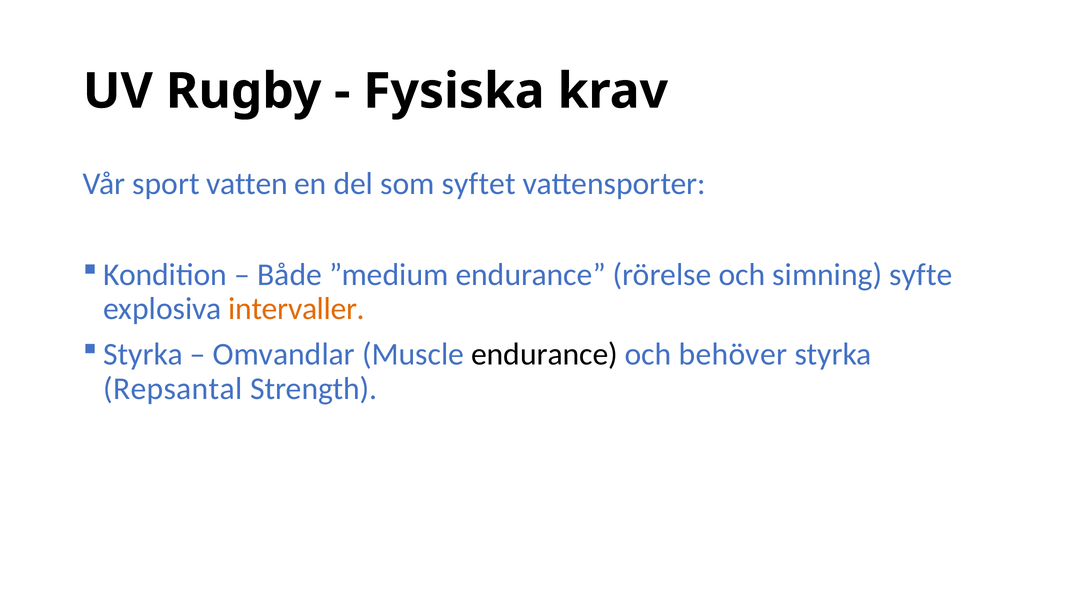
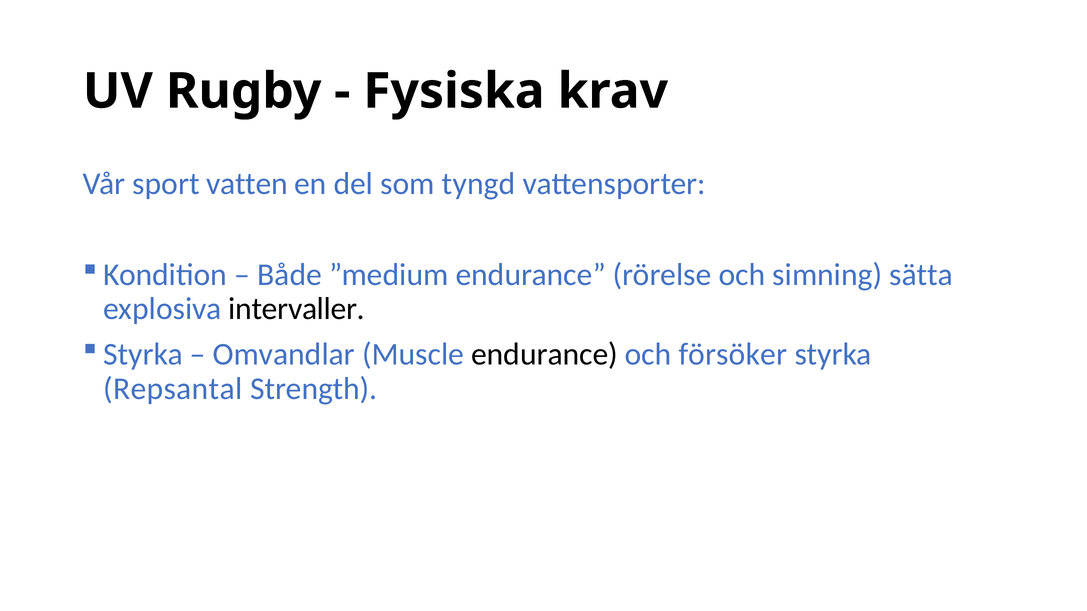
syftet: syftet -> tyngd
syfte: syfte -> sätta
intervaller colour: orange -> black
behöver: behöver -> försöker
